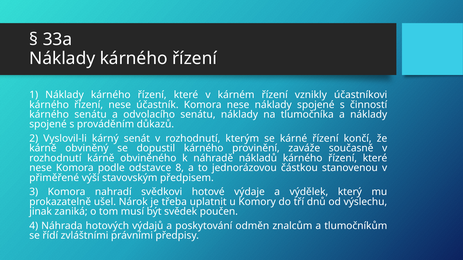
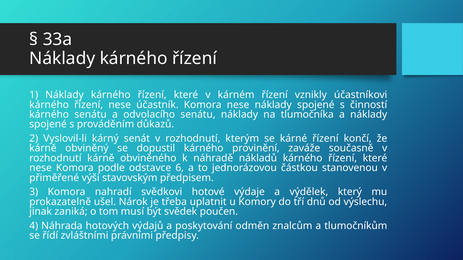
8: 8 -> 6
